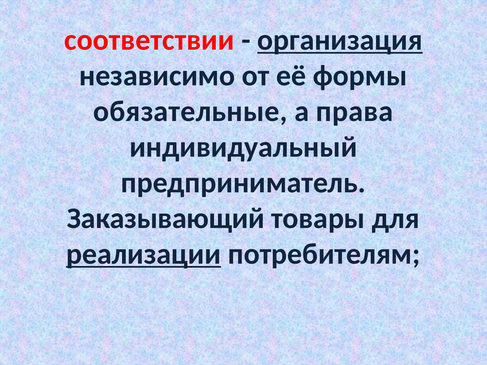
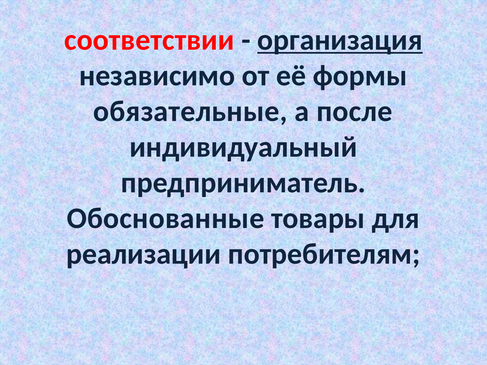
права: права -> после
Заказывающий: Заказывающий -> Обоснованные
реализации underline: present -> none
